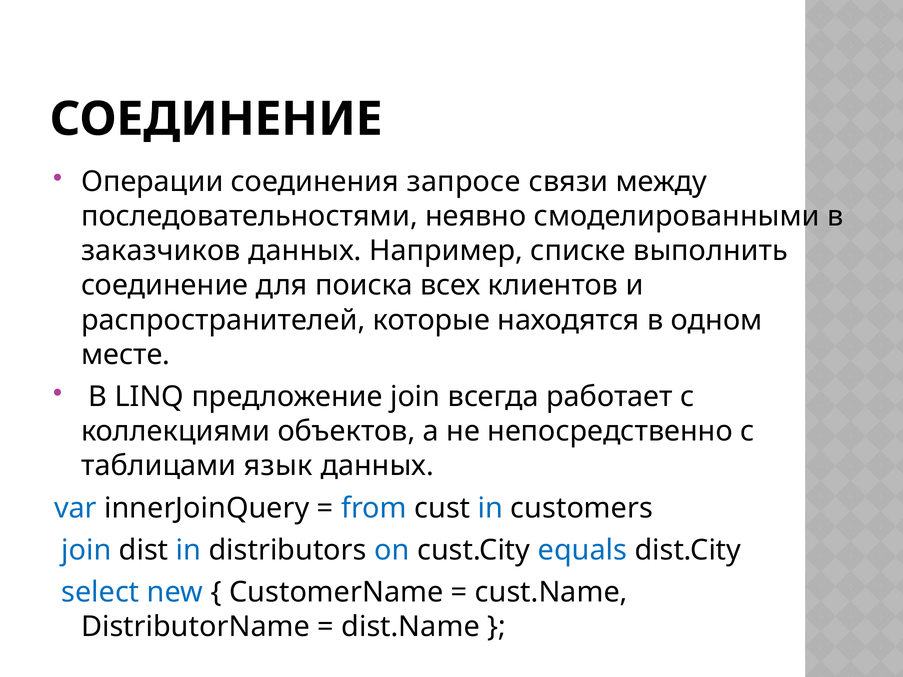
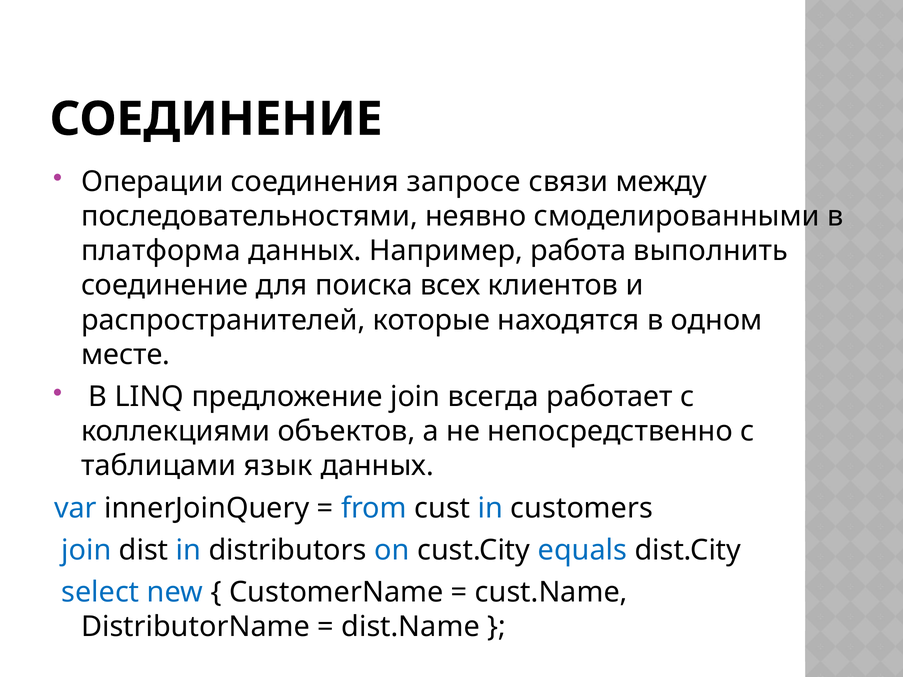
заказчиков: заказчиков -> платформа
списке: списке -> работа
